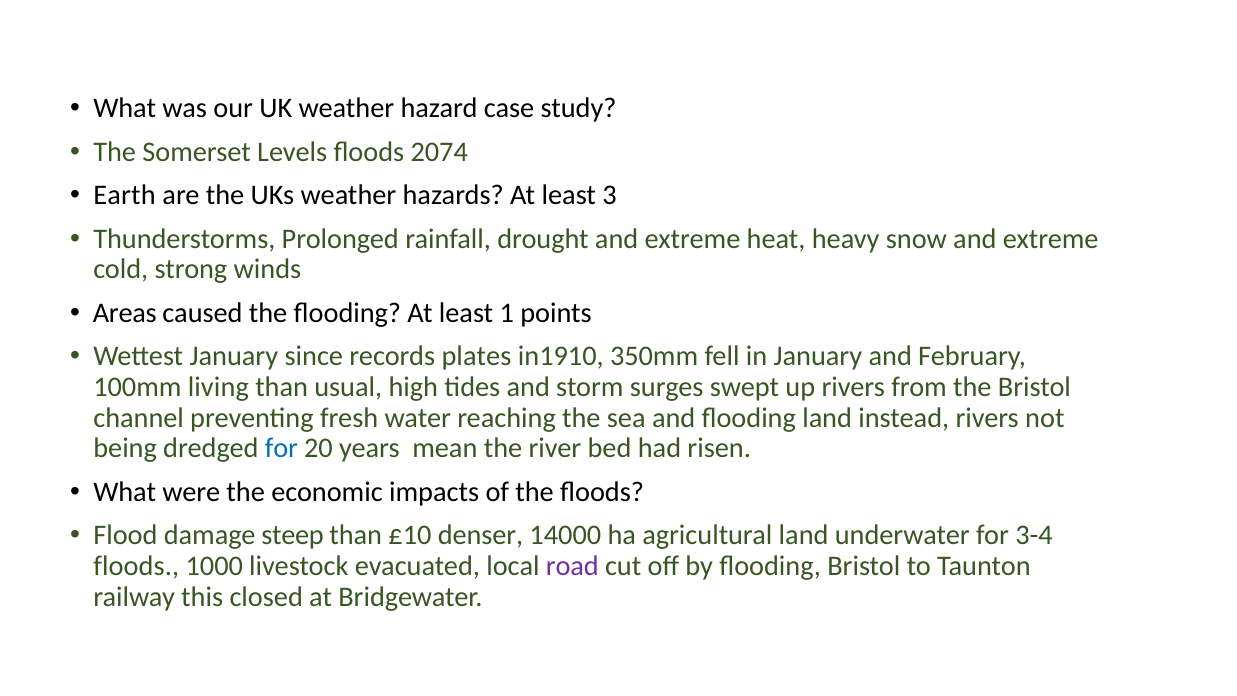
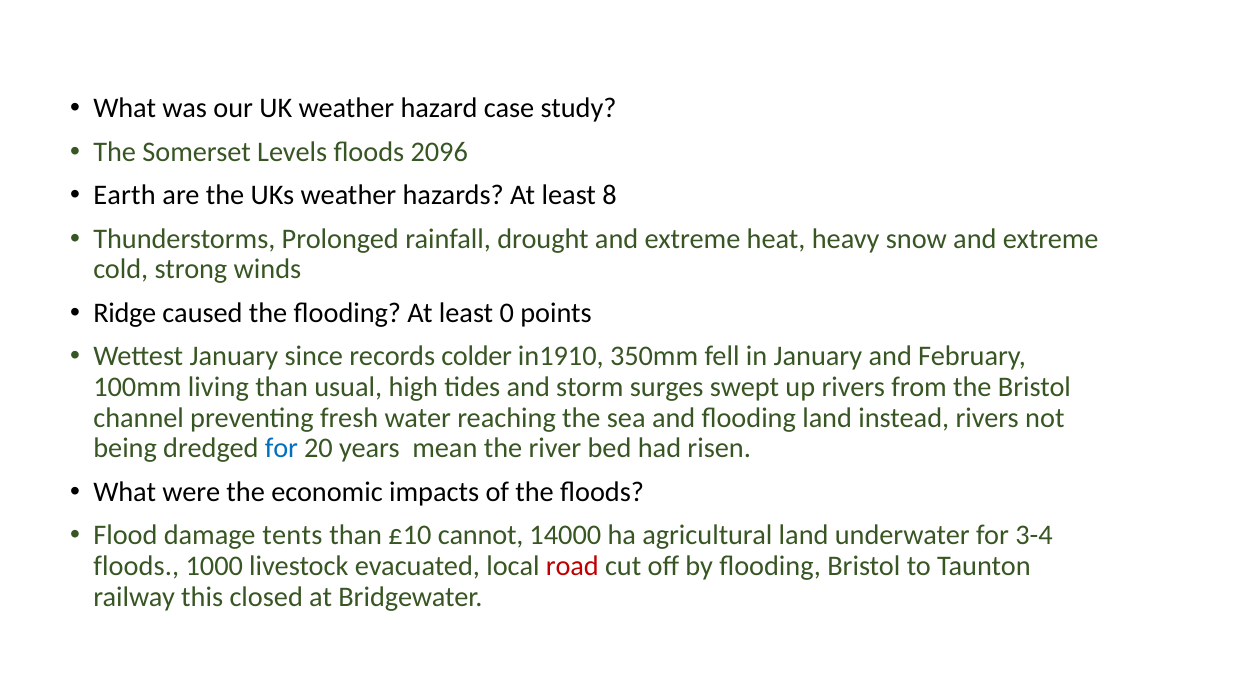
2074: 2074 -> 2096
3: 3 -> 8
Areas: Areas -> Ridge
1: 1 -> 0
plates: plates -> colder
steep: steep -> tents
denser: denser -> cannot
road colour: purple -> red
